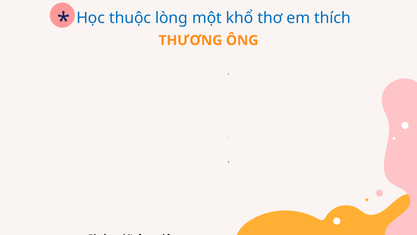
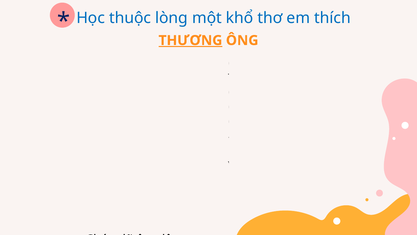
THƯƠNG at (190, 40) underline: none -> present
